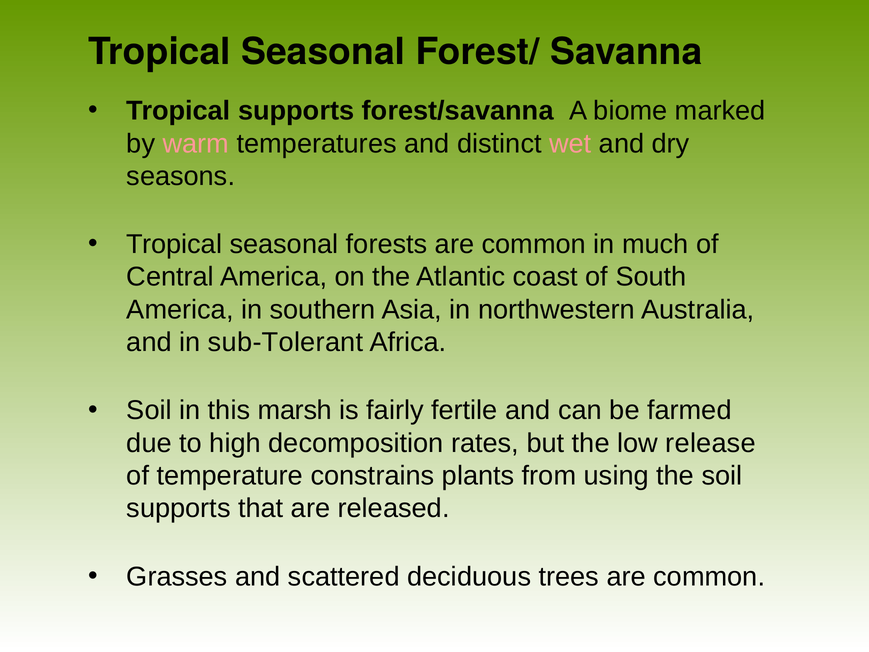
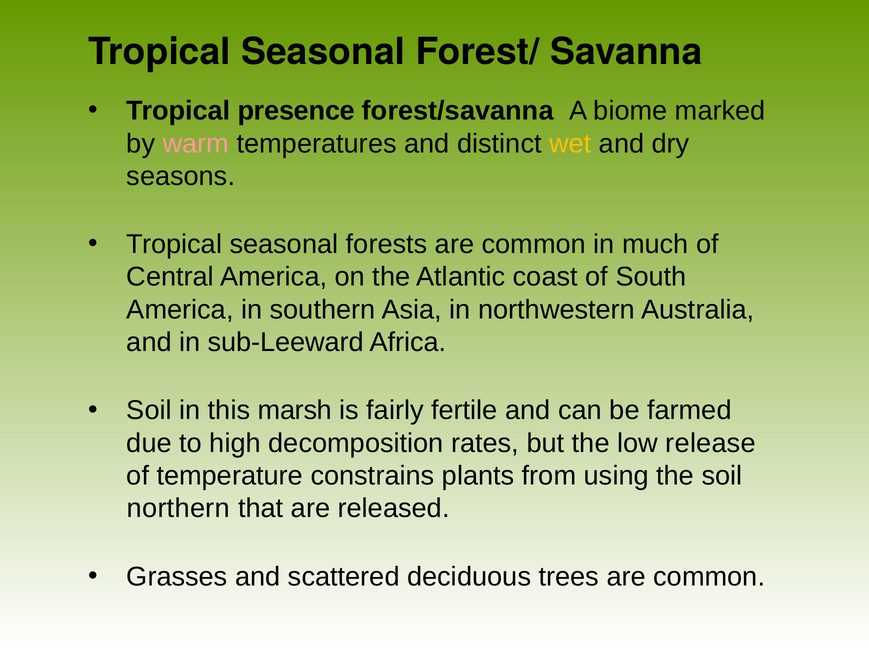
Tropical supports: supports -> presence
wet colour: pink -> yellow
sub-Tolerant: sub-Tolerant -> sub-Leeward
supports at (179, 508): supports -> northern
